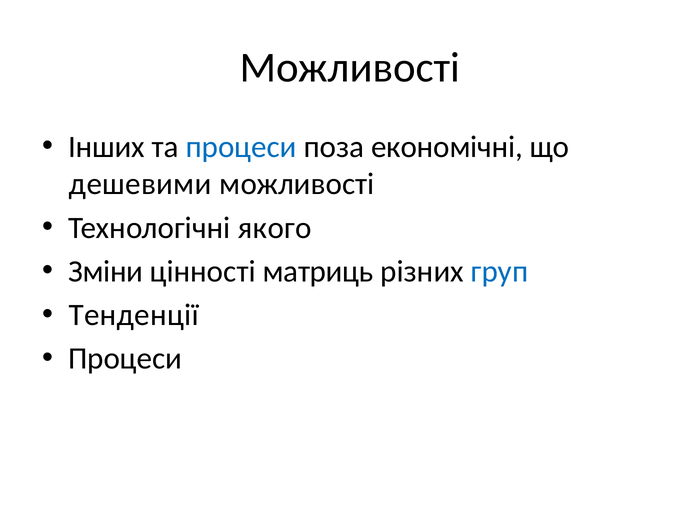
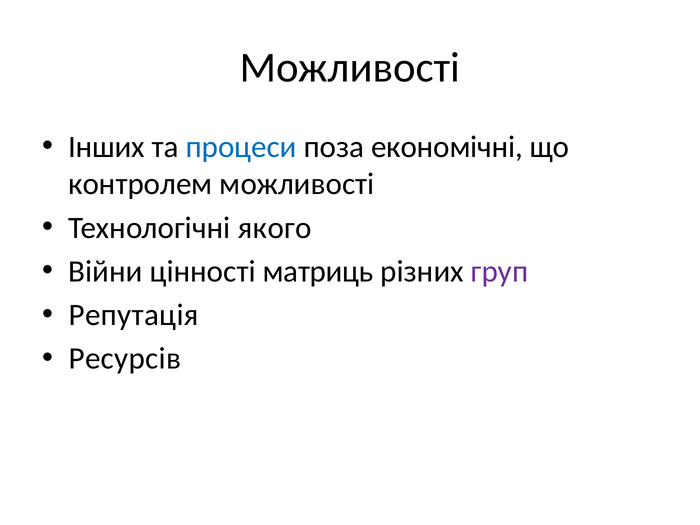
дешевими: дешевими -> контролем
Зміни: Зміни -> Війни
груп colour: blue -> purple
Тенденції: Тенденції -> Репутація
Процеси at (125, 358): Процеси -> Ресурсів
